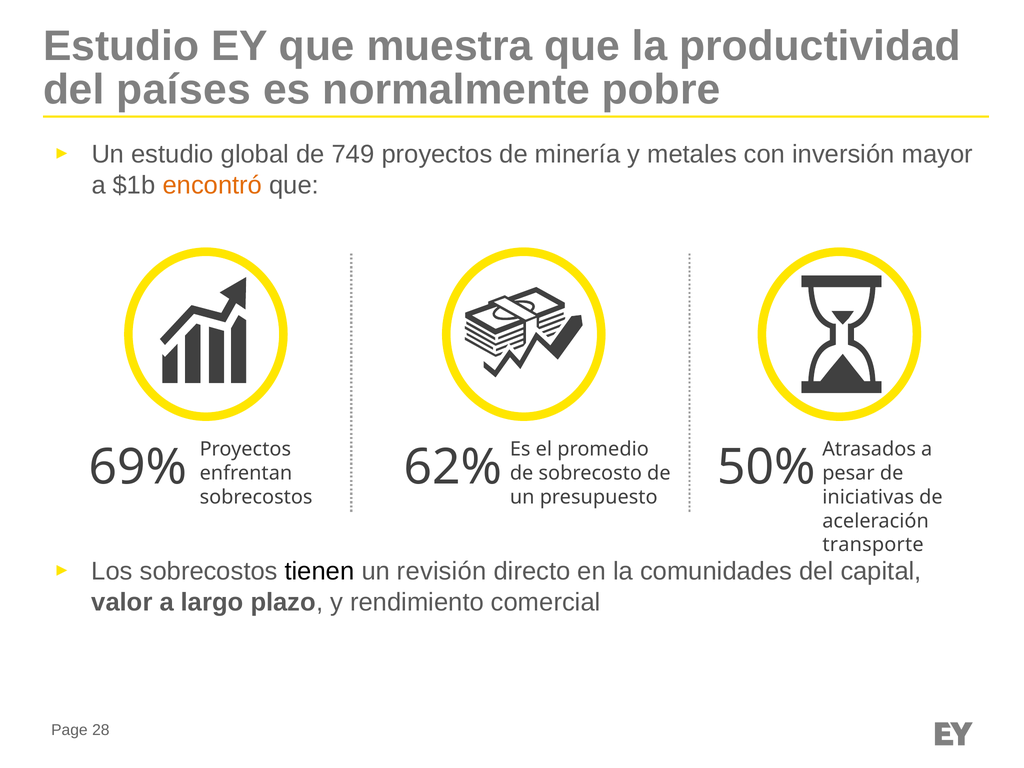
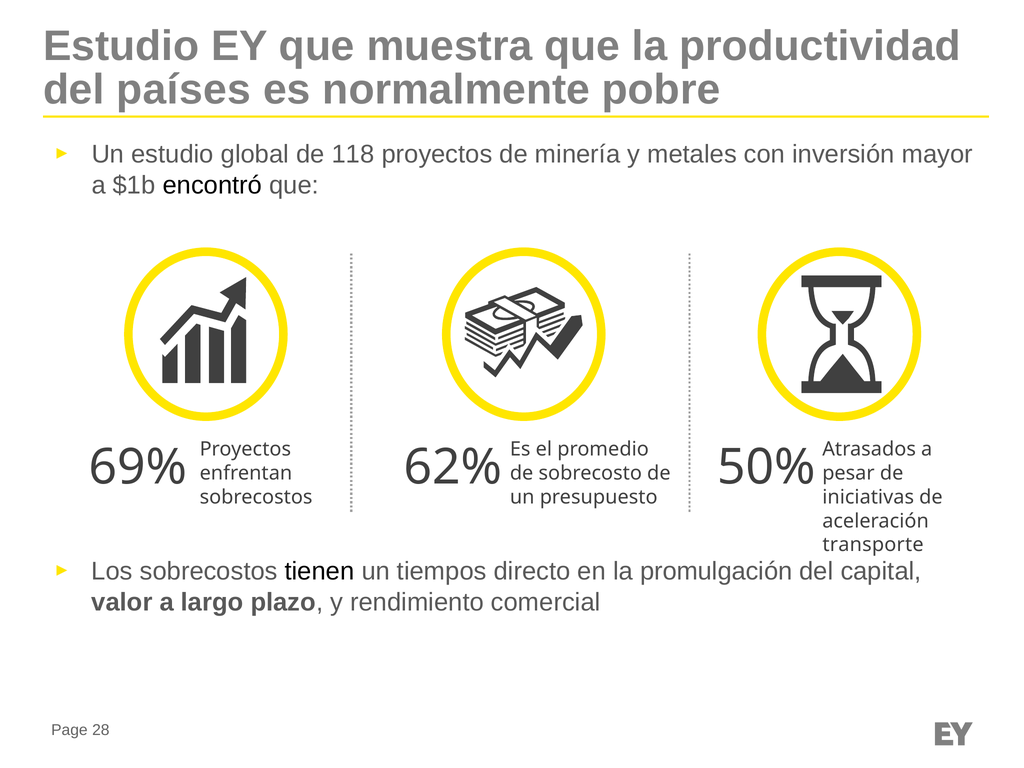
749: 749 -> 118
encontró colour: orange -> black
revisión: revisión -> tiempos
comunidades: comunidades -> promulgación
